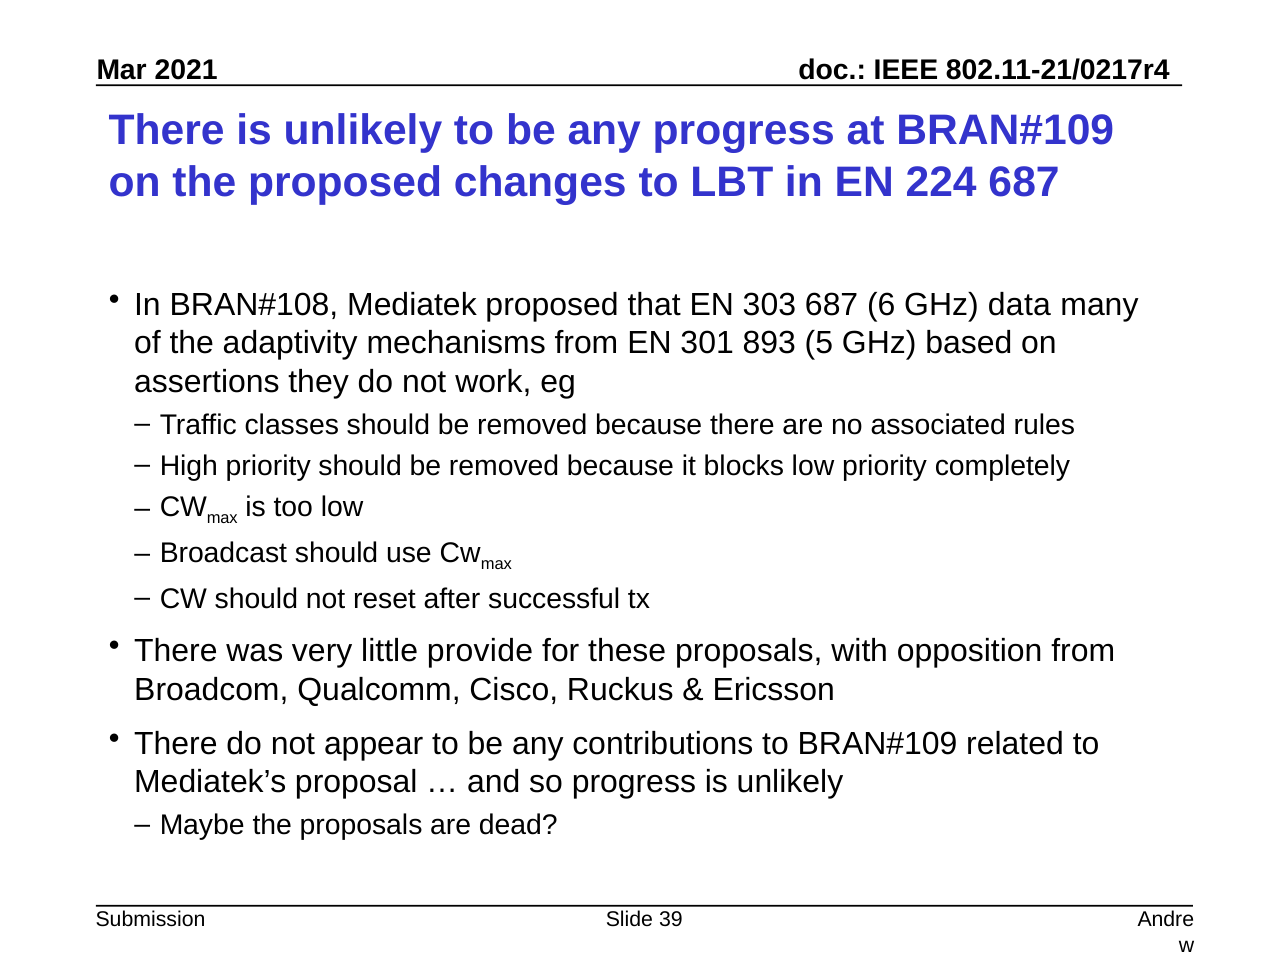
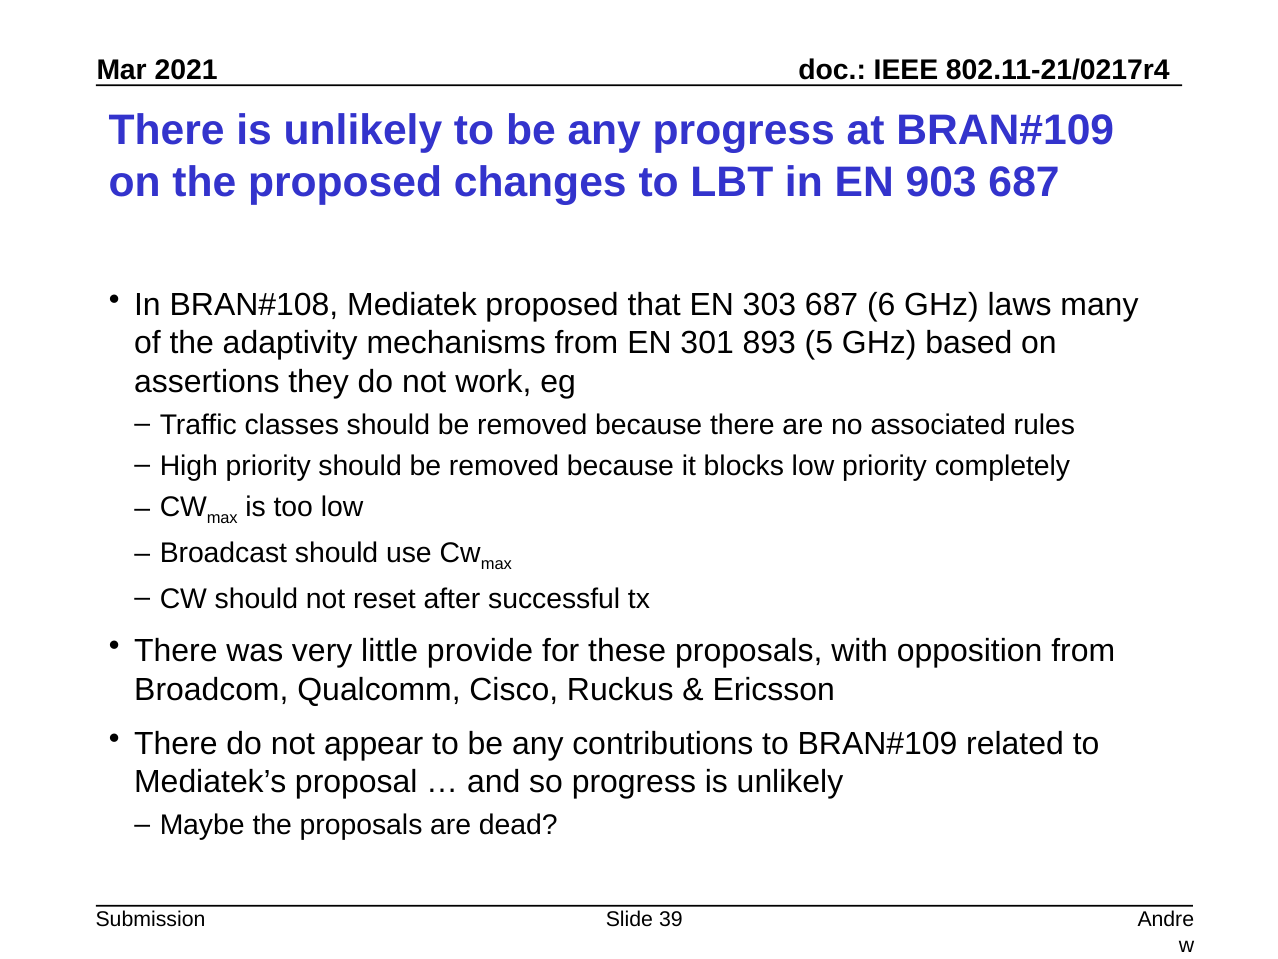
224: 224 -> 903
data: data -> laws
